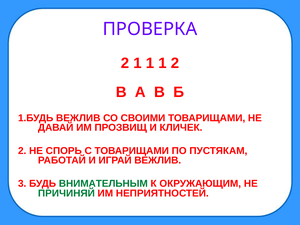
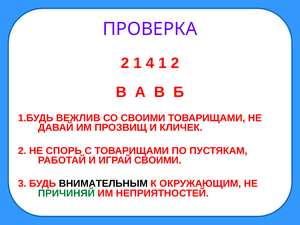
2 1 1: 1 -> 4
ИГРАЙ ВЕЖЛИВ: ВЕЖЛИВ -> СВОИМИ
ВНИМАТЕЛЬНЫМ colour: green -> black
